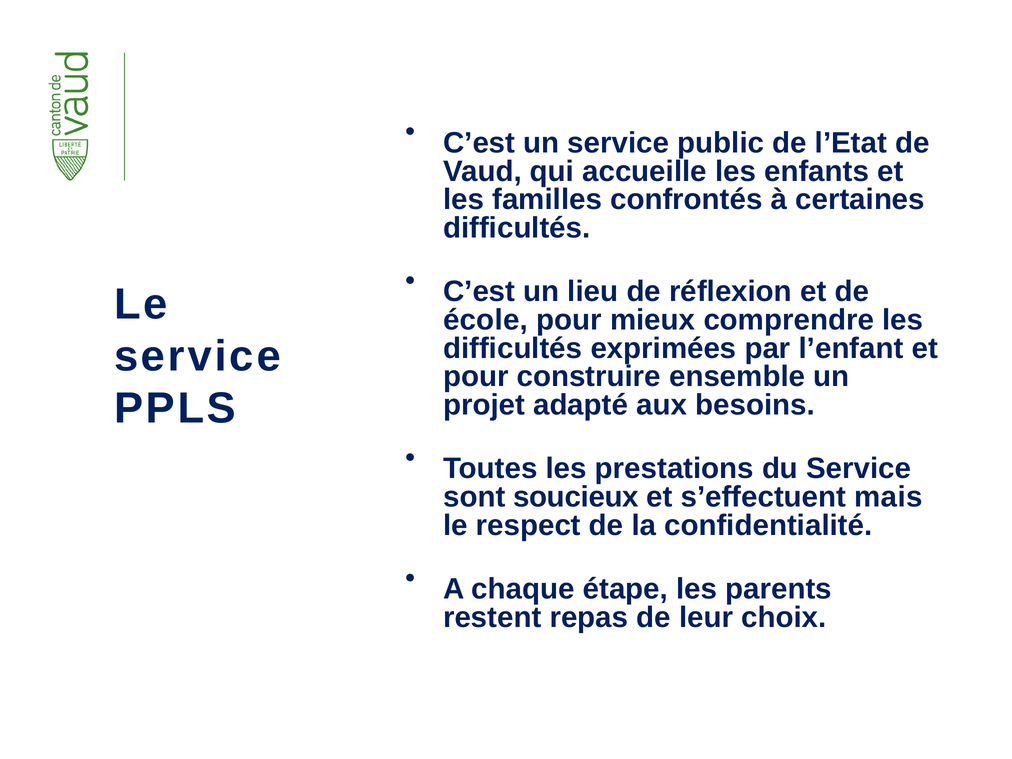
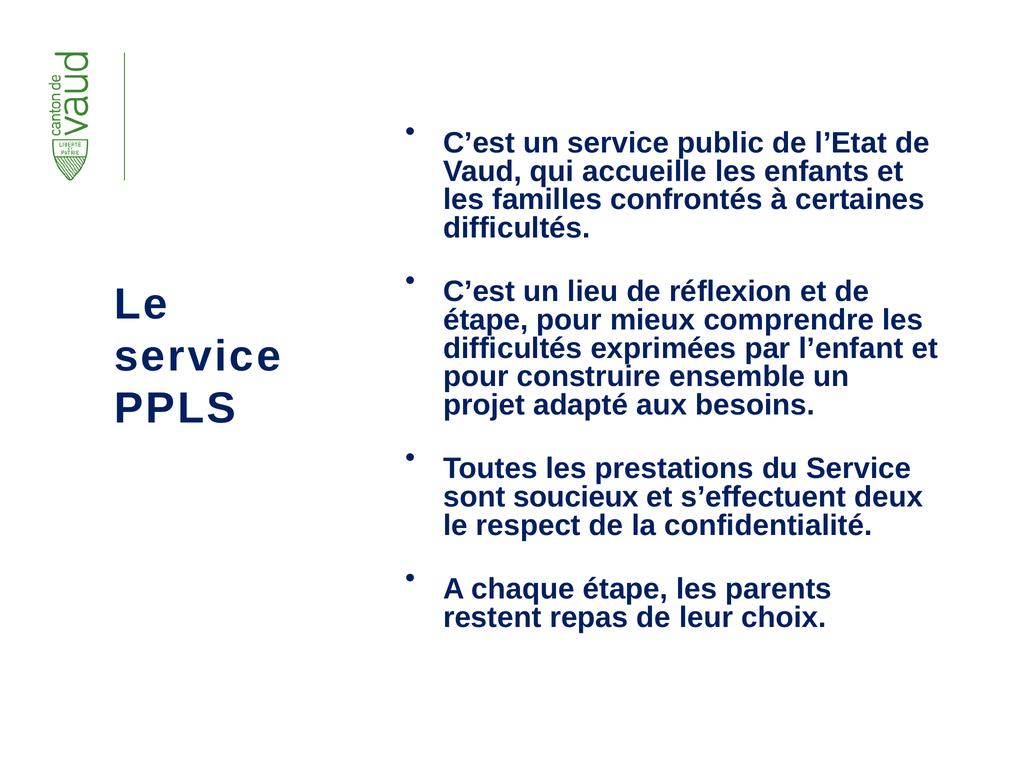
école at (486, 320): école -> étape
mais: mais -> deux
